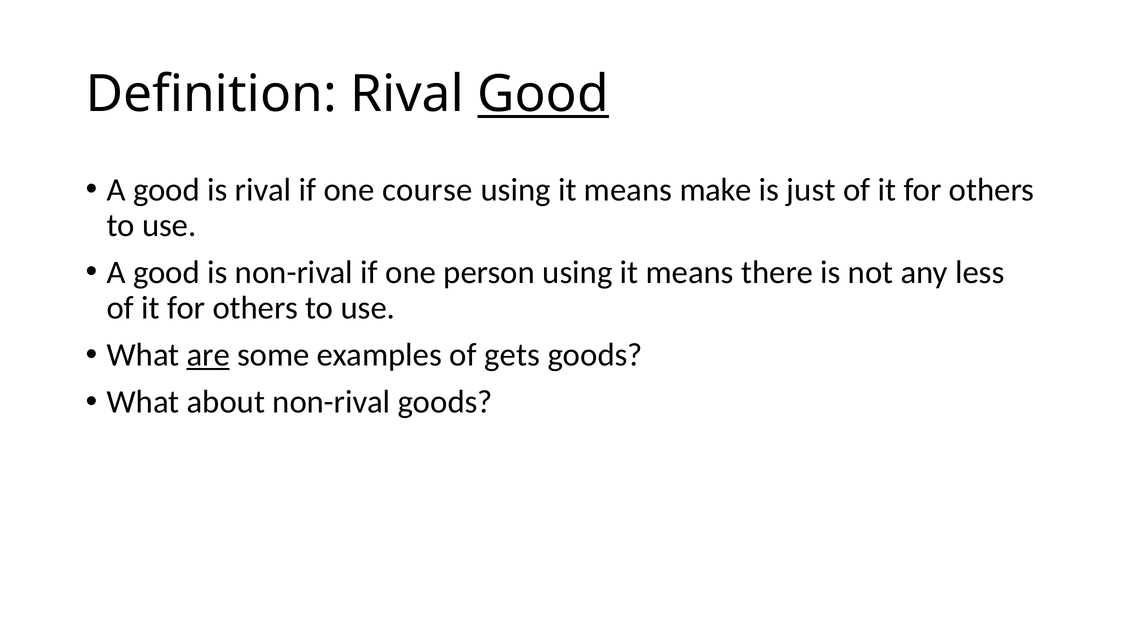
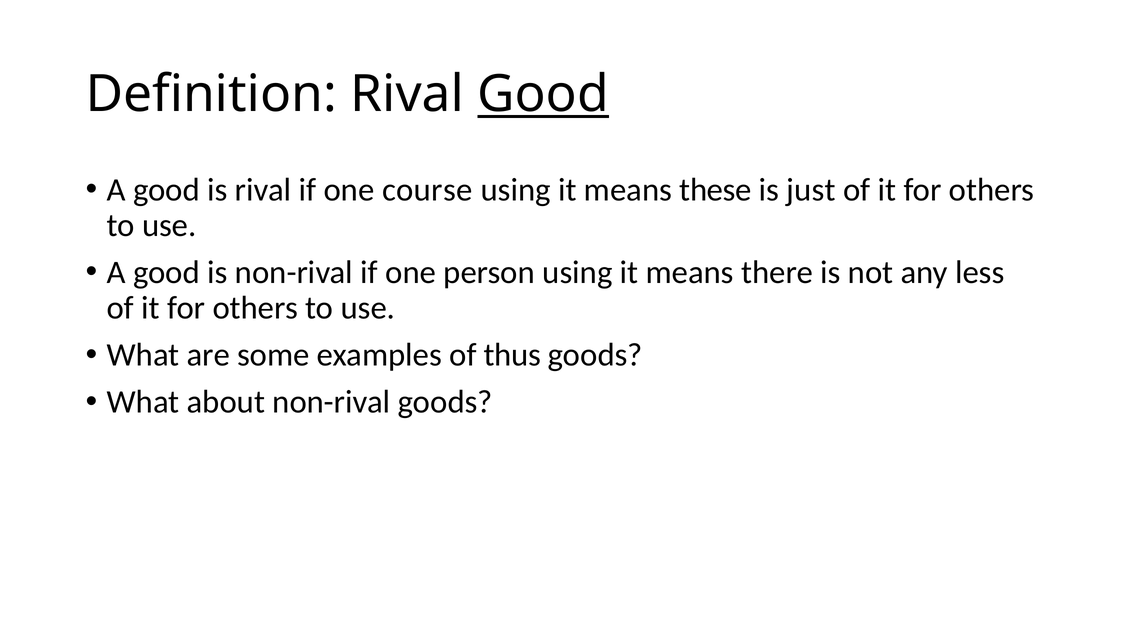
make: make -> these
are underline: present -> none
gets: gets -> thus
